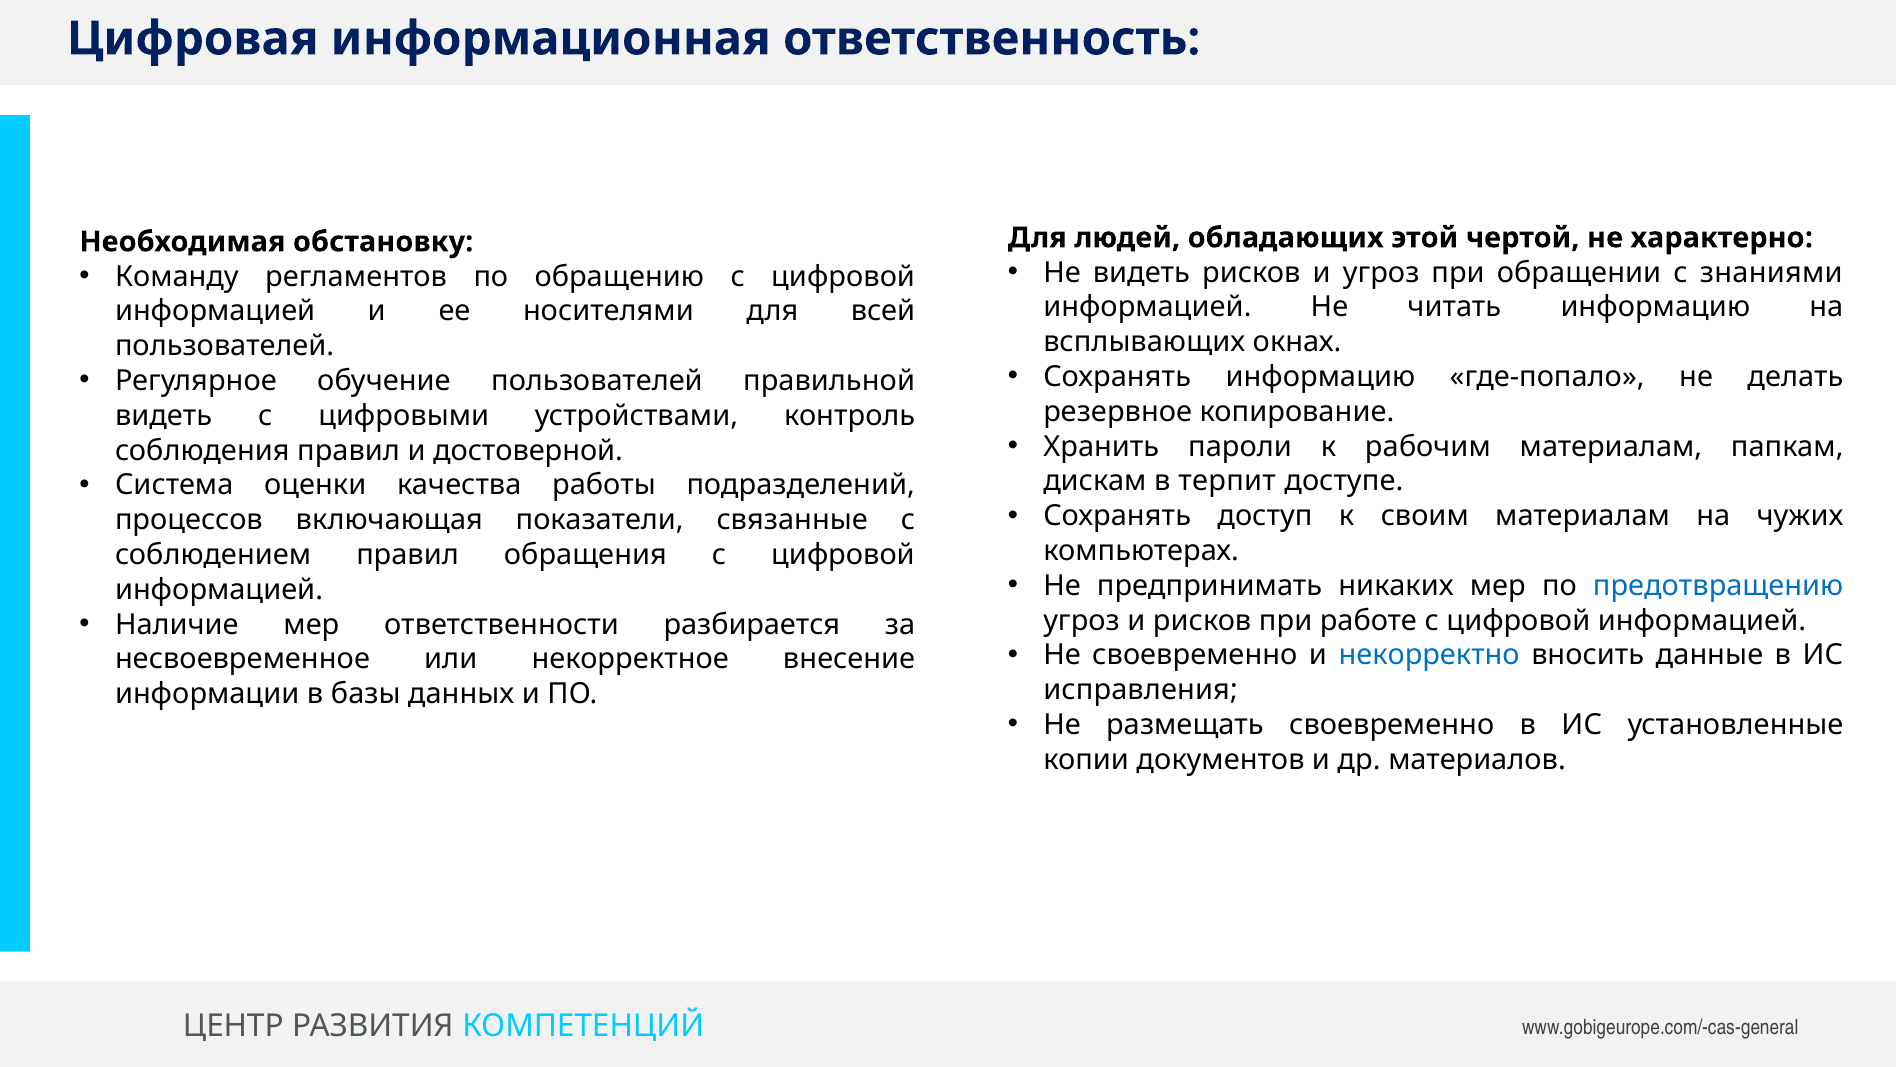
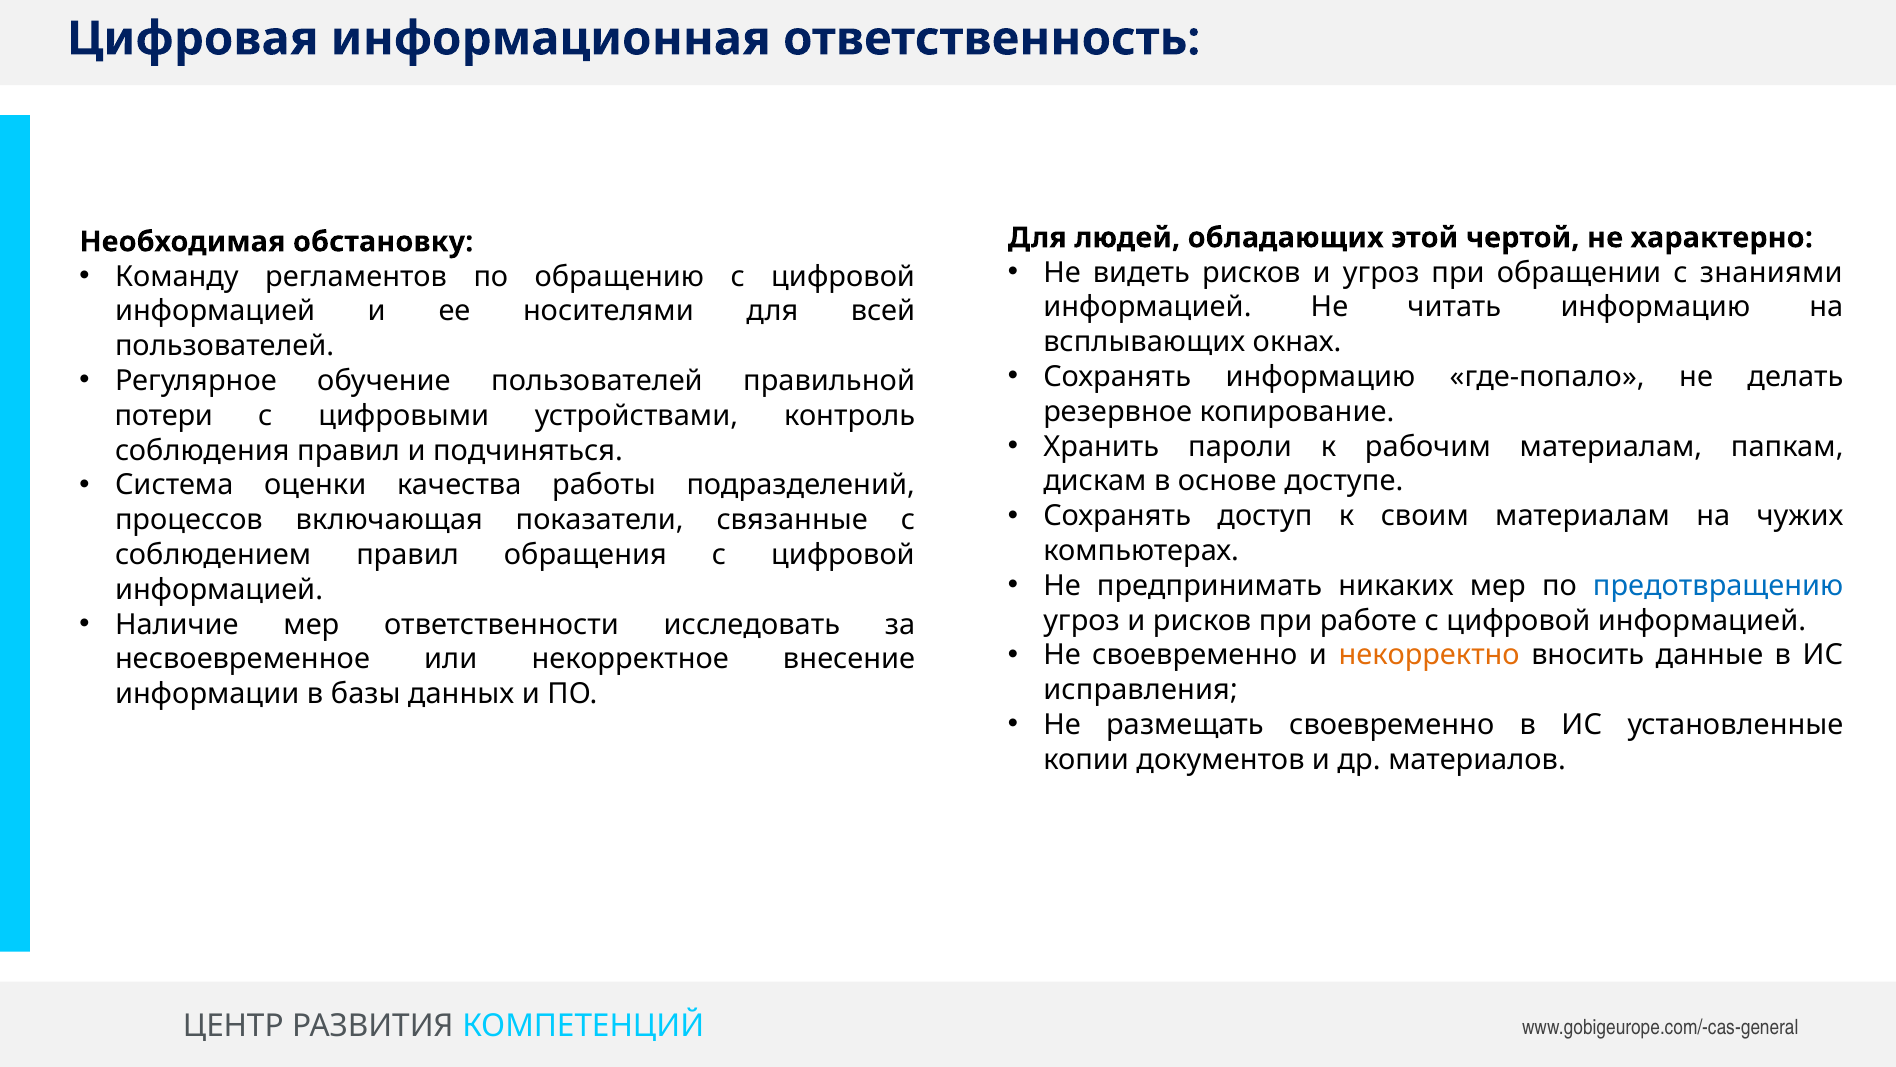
видеть at (164, 416): видеть -> потери
достоверной: достоверной -> подчиняться
терпит: терпит -> основе
разбирается: разбирается -> исследовать
некорректно colour: blue -> orange
